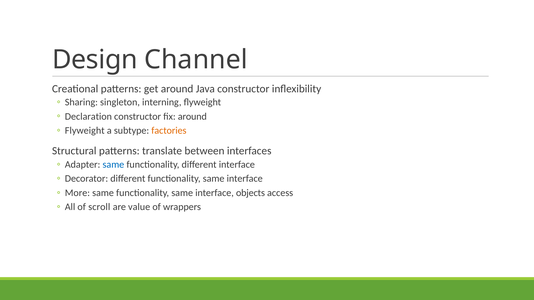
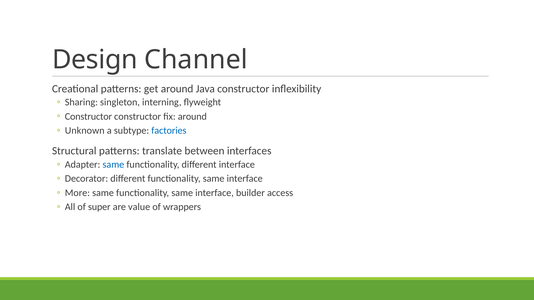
Declaration at (88, 117): Declaration -> Constructor
Flyweight at (85, 131): Flyweight -> Unknown
factories colour: orange -> blue
objects: objects -> builder
scroll: scroll -> super
